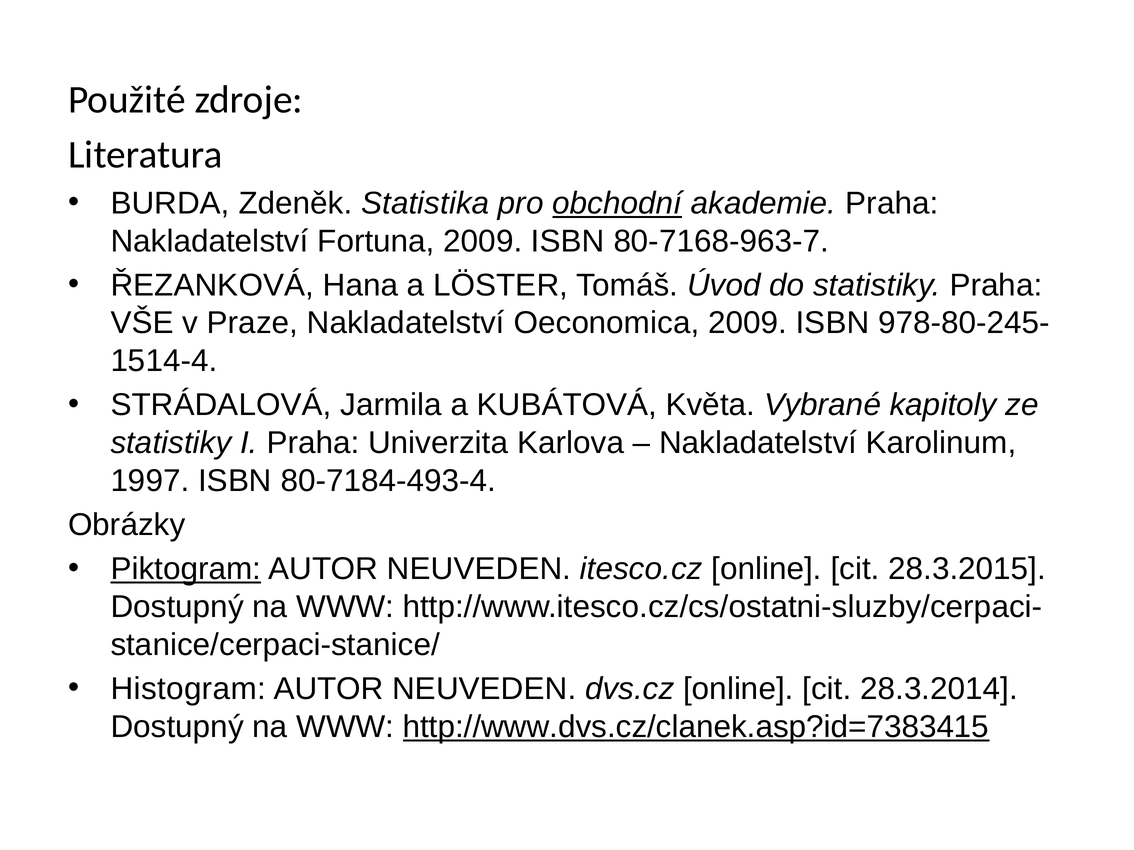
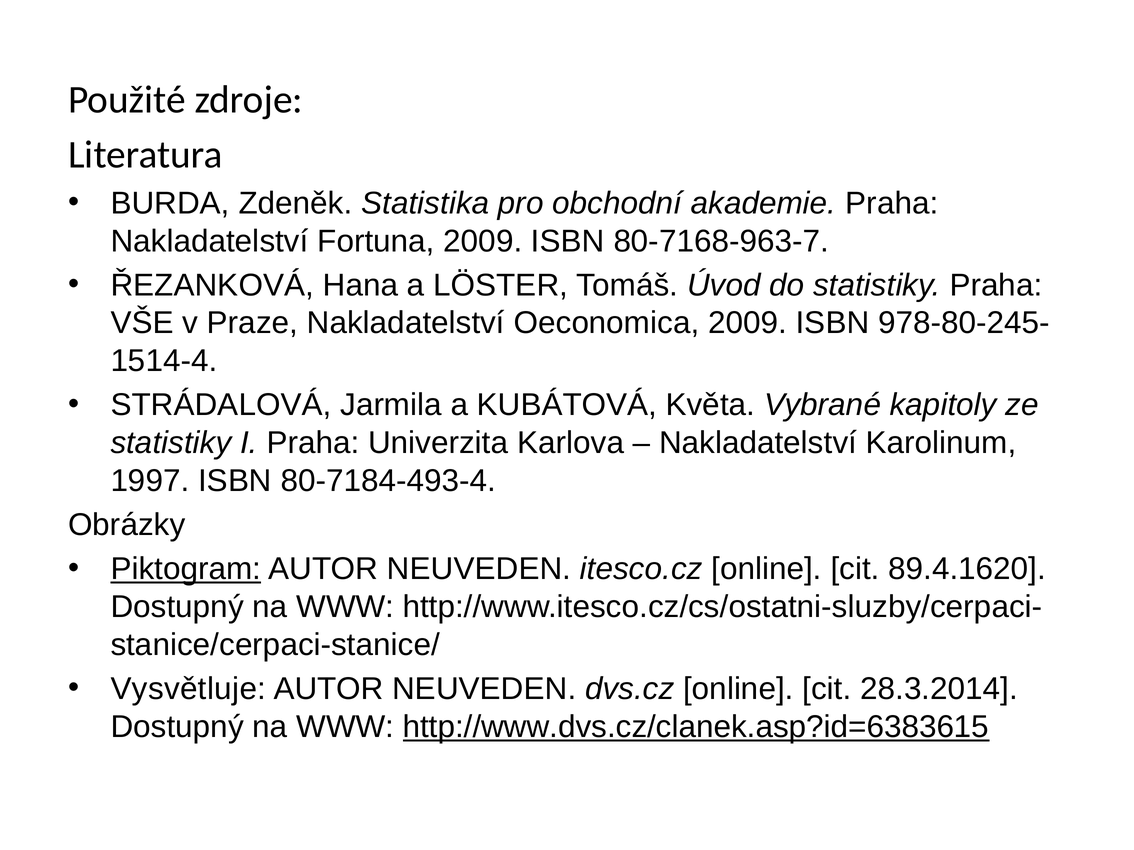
obchodní underline: present -> none
28.3.2015: 28.3.2015 -> 89.4.1620
Histogram: Histogram -> Vysvětluje
http://www.dvs.cz/clanek.asp?id=7383415: http://www.dvs.cz/clanek.asp?id=7383415 -> http://www.dvs.cz/clanek.asp?id=6383615
